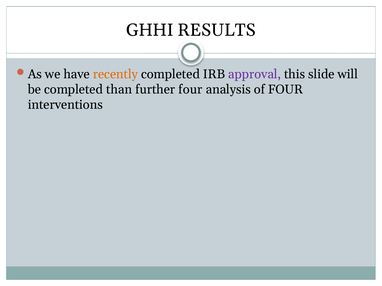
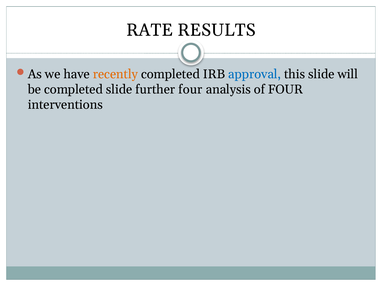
GHHI: GHHI -> RATE
approval colour: purple -> blue
completed than: than -> slide
